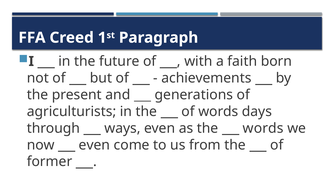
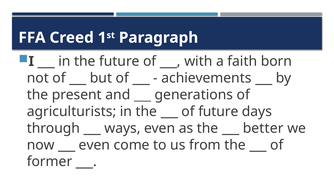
of words: words -> future
words at (263, 128): words -> better
